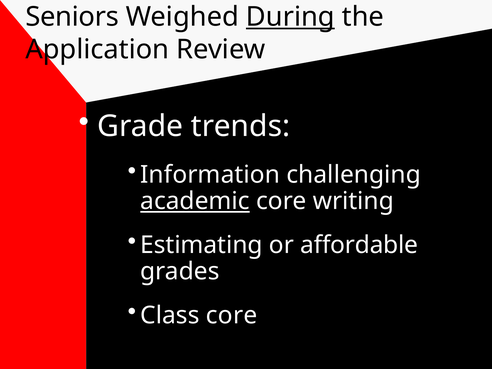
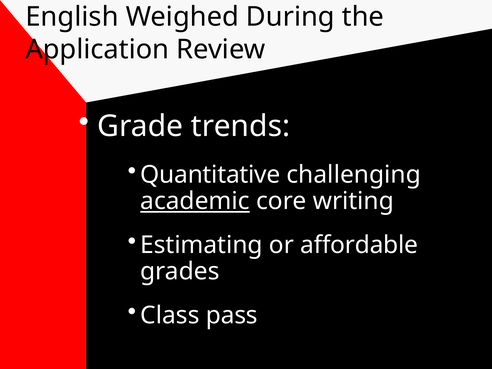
Seniors: Seniors -> English
During underline: present -> none
Information: Information -> Quantitative
Class core: core -> pass
